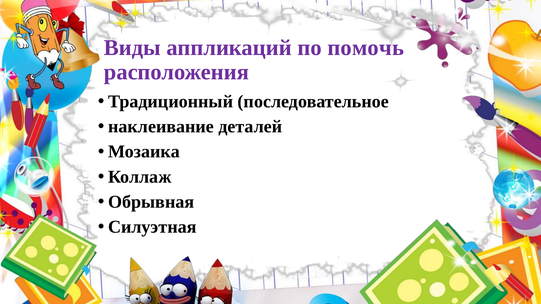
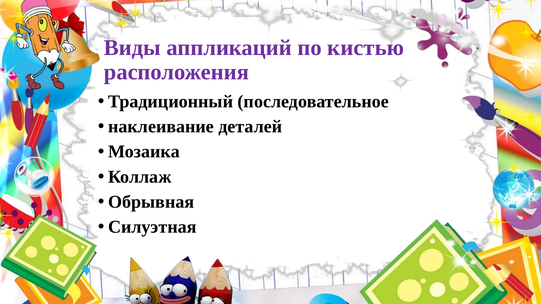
помочь: помочь -> кистью
